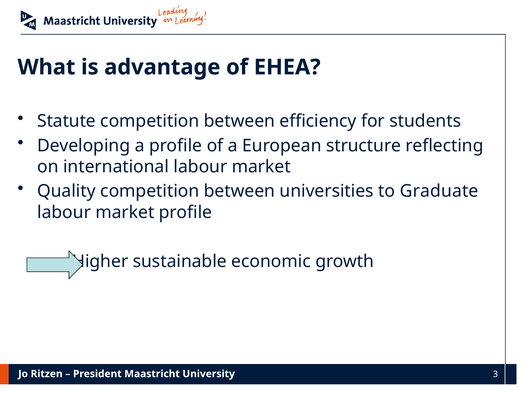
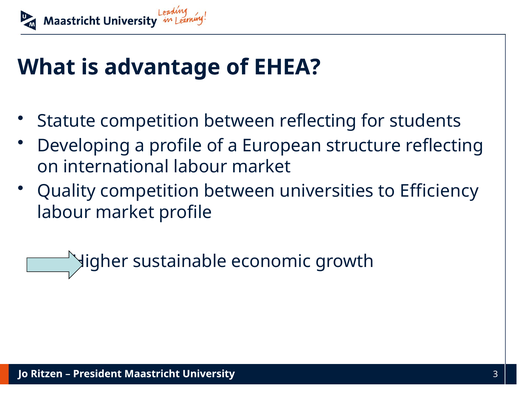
between efficiency: efficiency -> reflecting
Graduate: Graduate -> Efficiency
